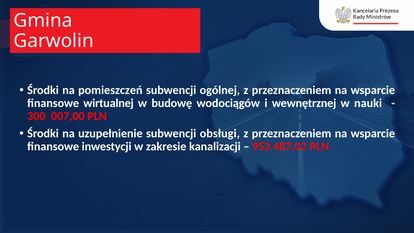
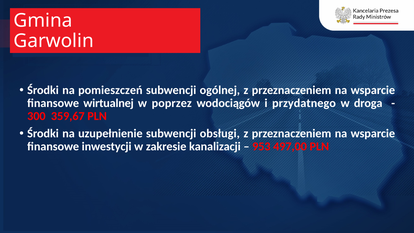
budowę: budowę -> poprzez
wewnętrznej: wewnętrznej -> przydatnego
nauki: nauki -> droga
007,00: 007,00 -> 359,67
487,02: 487,02 -> 497,00
